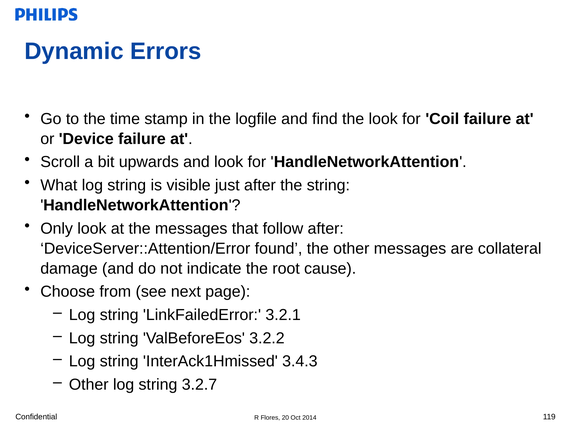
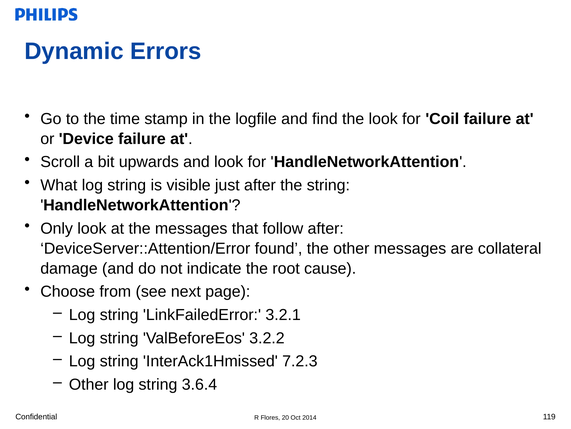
3.4.3: 3.4.3 -> 7.2.3
3.2.7: 3.2.7 -> 3.6.4
